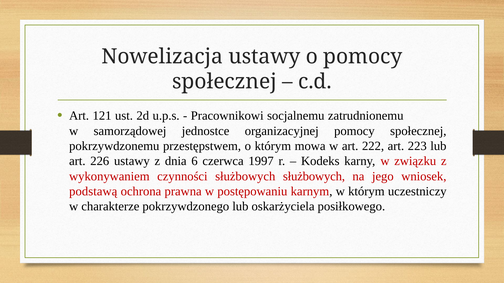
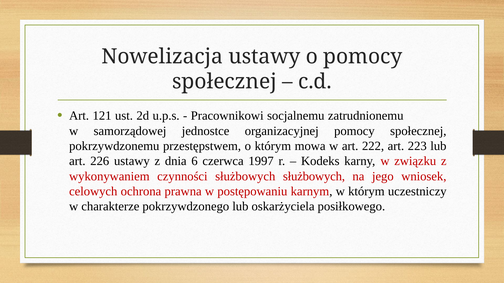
podstawą: podstawą -> celowych
